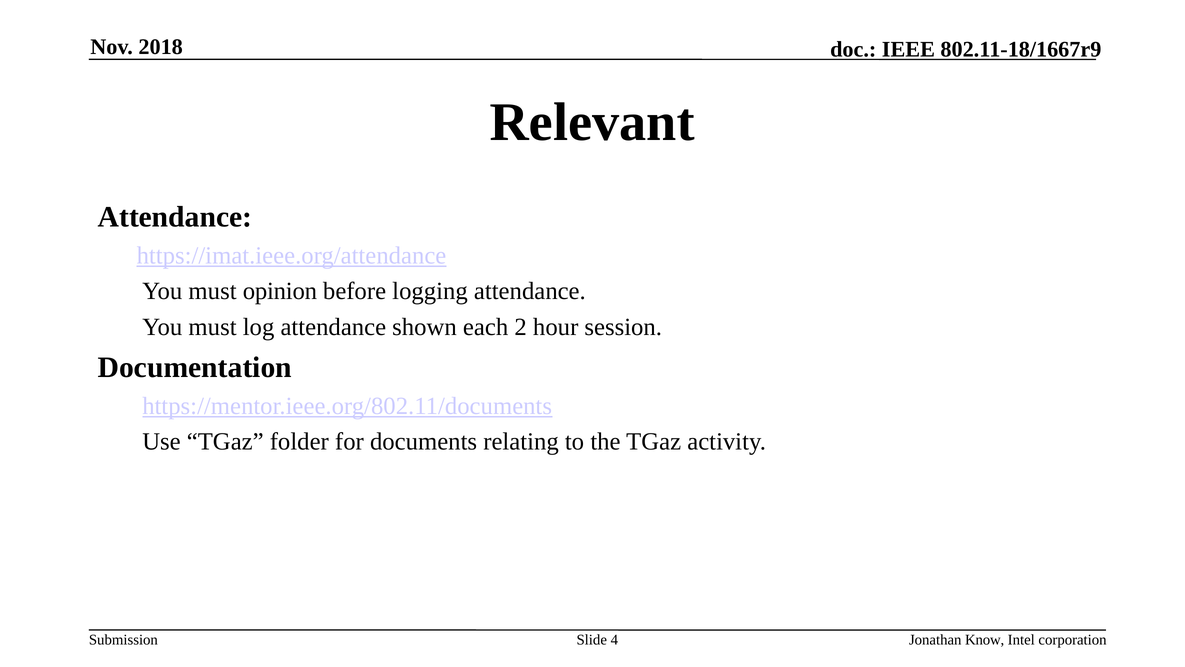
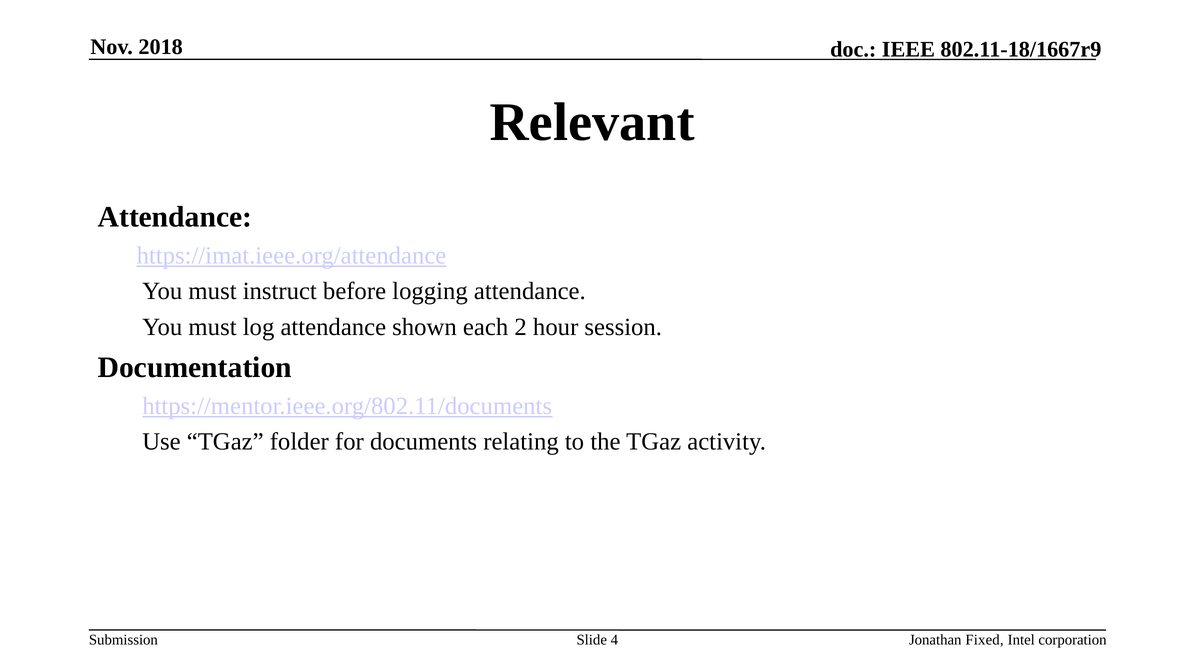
opinion: opinion -> instruct
Know: Know -> Fixed
